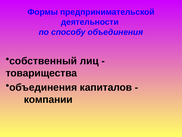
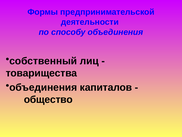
компании: компании -> общество
